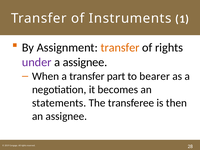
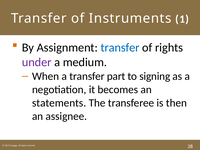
transfer at (120, 48) colour: orange -> blue
a assignee: assignee -> medium
bearer: bearer -> signing
